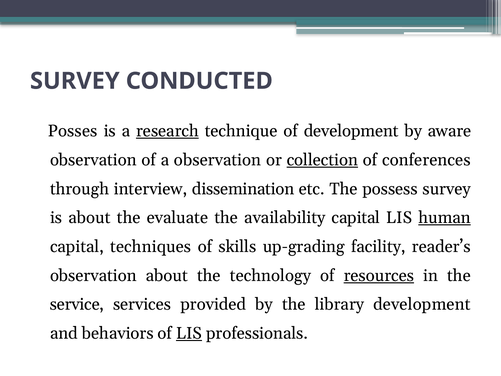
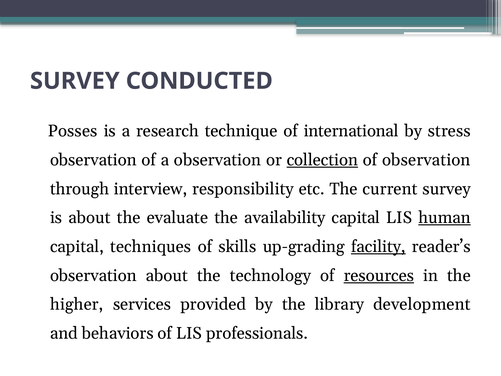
research underline: present -> none
of development: development -> international
aware: aware -> stress
of conferences: conferences -> observation
dissemination: dissemination -> responsibility
possess: possess -> current
facility underline: none -> present
service: service -> higher
LIS at (189, 333) underline: present -> none
